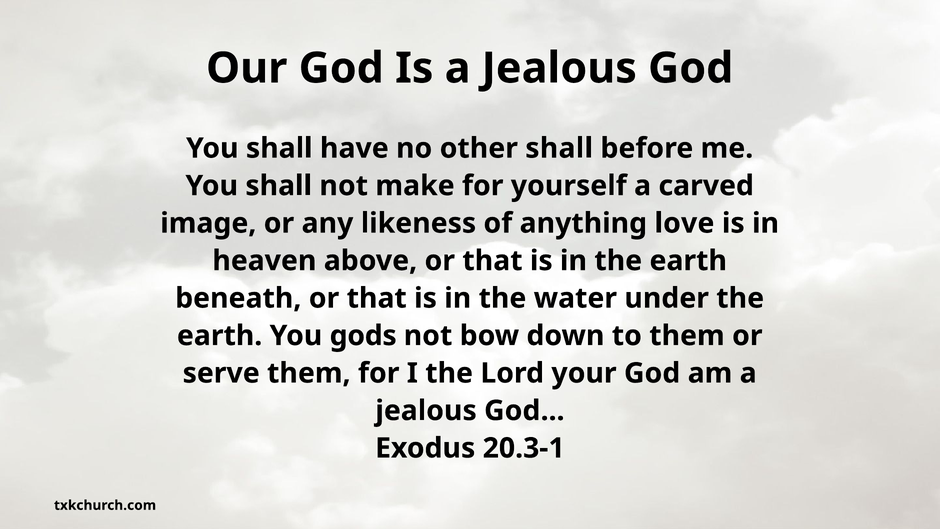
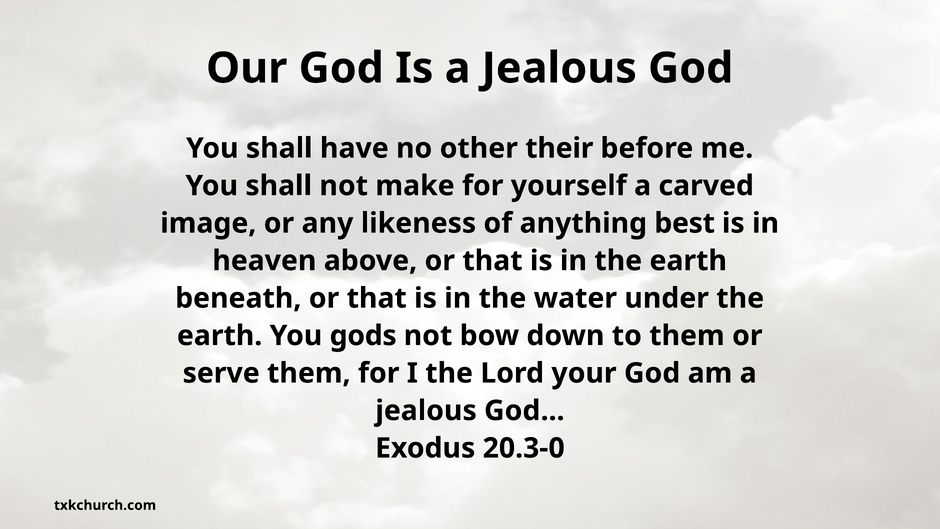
other shall: shall -> their
love: love -> best
20.3-1: 20.3-1 -> 20.3-0
